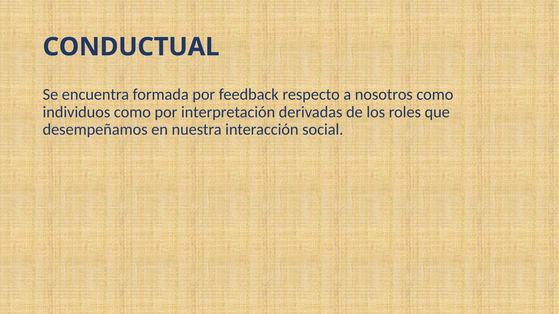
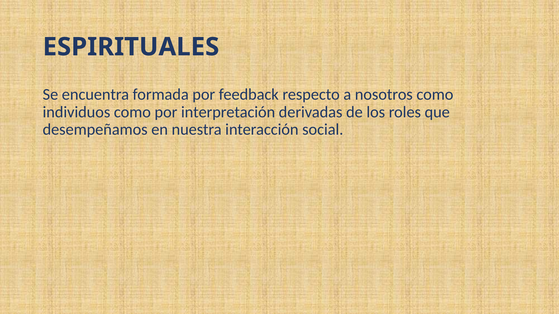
CONDUCTUAL: CONDUCTUAL -> ESPIRITUALES
